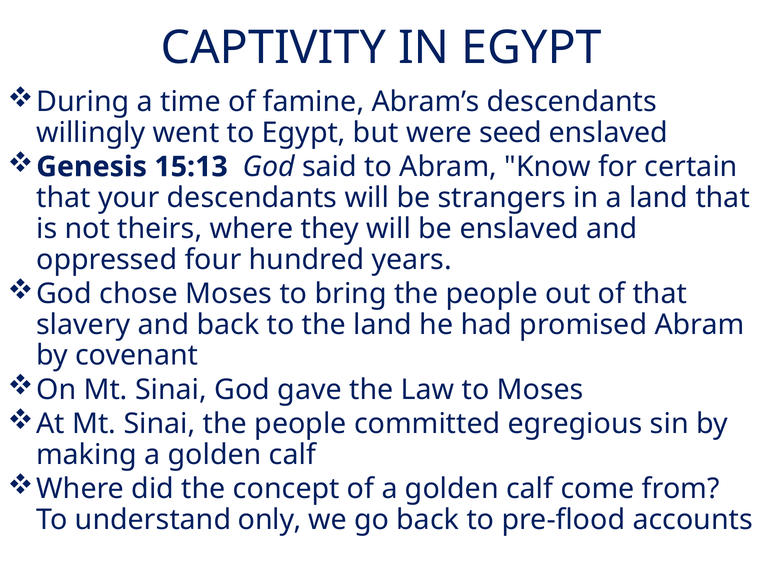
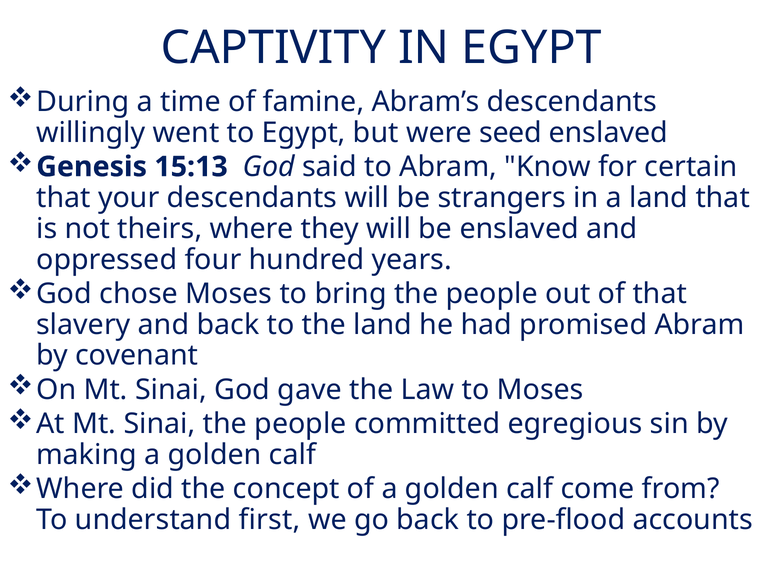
only: only -> first
